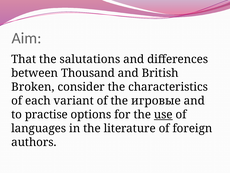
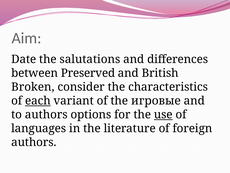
That: That -> Date
Thousand: Thousand -> Preserved
each underline: none -> present
to practise: practise -> authors
